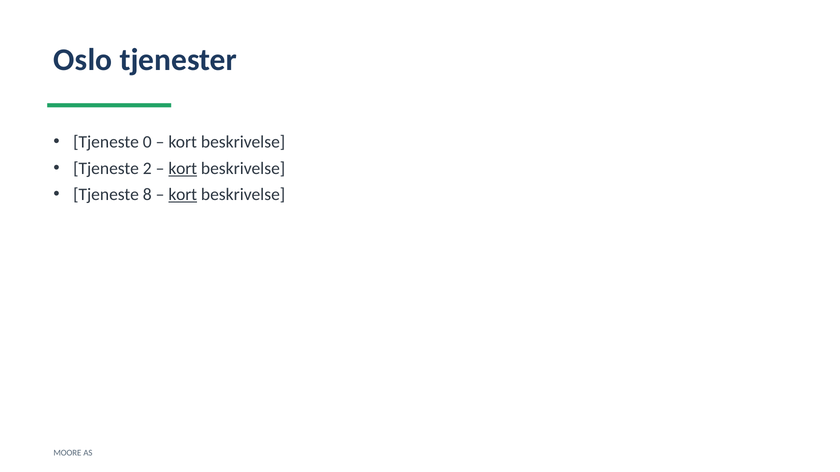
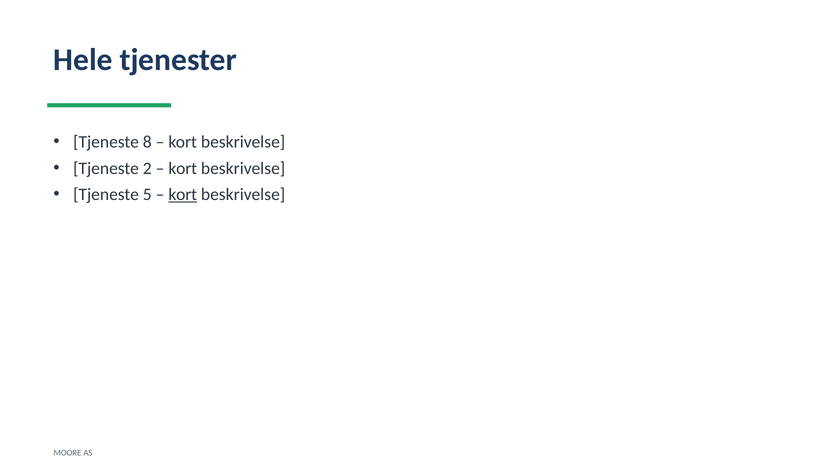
Oslo: Oslo -> Hele
0: 0 -> 8
kort at (183, 169) underline: present -> none
8: 8 -> 5
